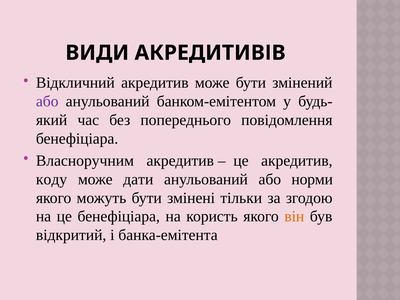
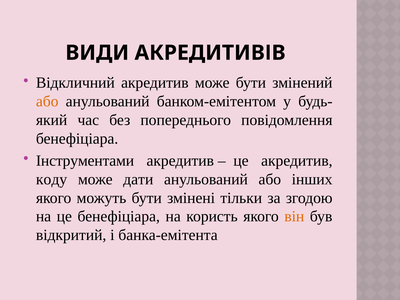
або at (47, 101) colour: purple -> orange
Власноручним: Власноручним -> Інструментами
норми: норми -> інших
